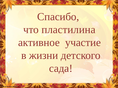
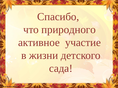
пластилина: пластилина -> природного
